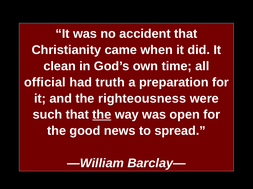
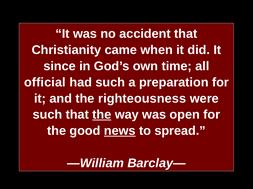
clean: clean -> since
had truth: truth -> such
news underline: none -> present
